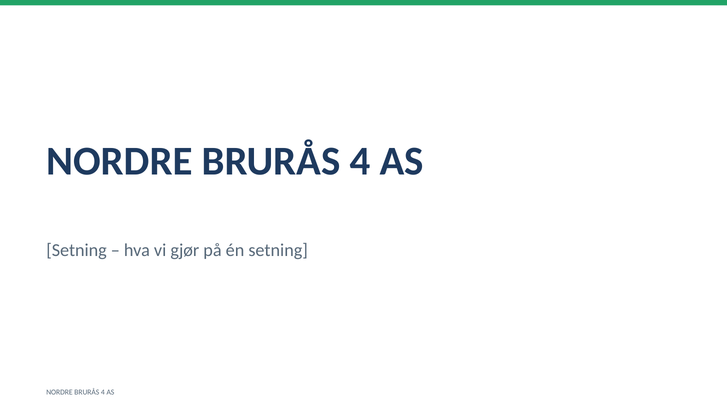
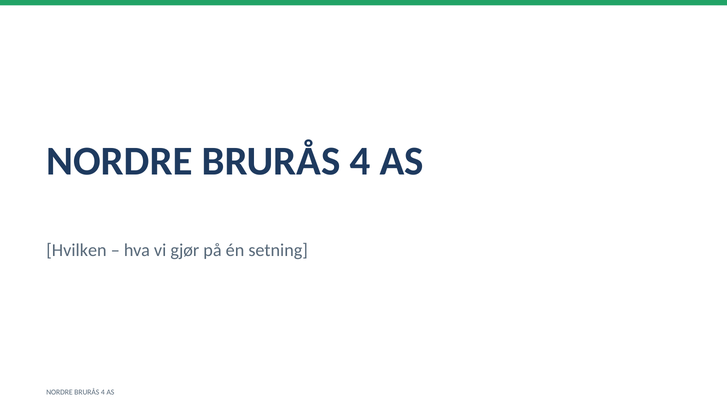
Setning at (76, 250): Setning -> Hvilken
